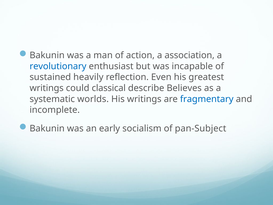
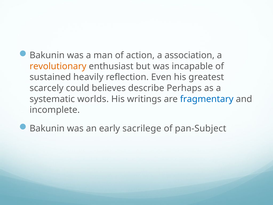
revolutionary colour: blue -> orange
writings at (47, 88): writings -> scarcely
classical: classical -> believes
Believes: Believes -> Perhaps
socialism: socialism -> sacrilege
